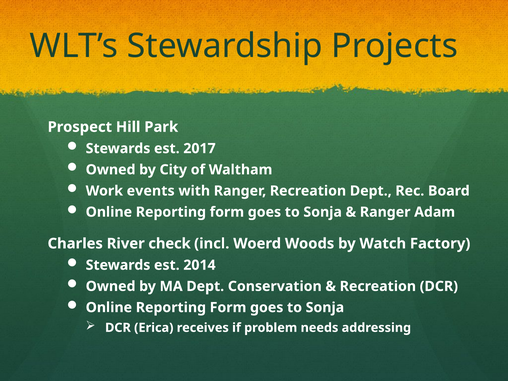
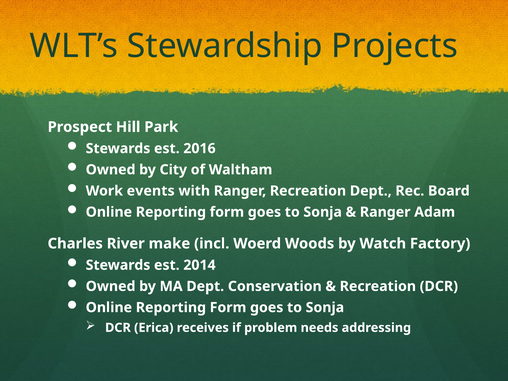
2017: 2017 -> 2016
check: check -> make
